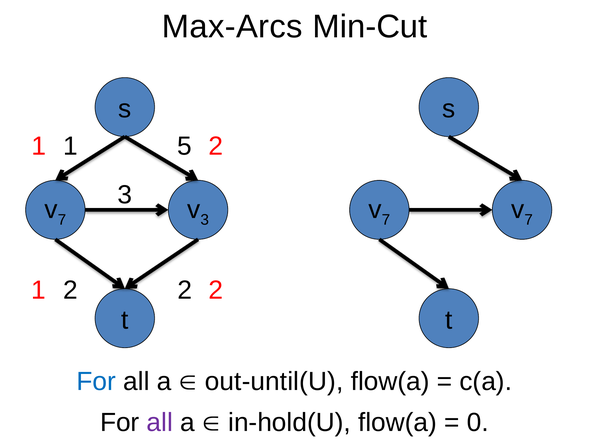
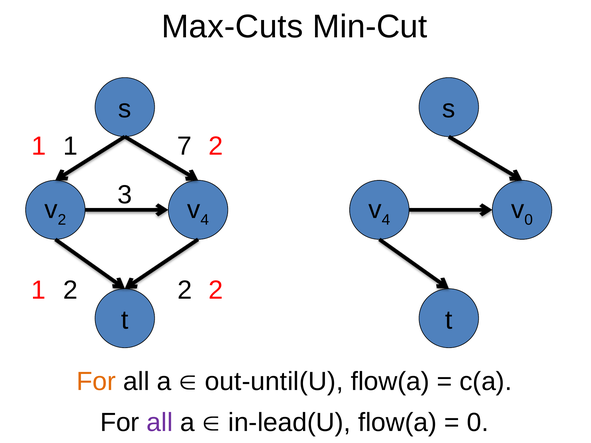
Max-Arcs: Max-Arcs -> Max-Cuts
5: 5 -> 7
7 at (62, 220): 7 -> 2
3 at (205, 220): 3 -> 4
7 at (386, 220): 7 -> 4
7 at (529, 220): 7 -> 0
For at (96, 382) colour: blue -> orange
in-hold(U: in-hold(U -> in-lead(U
